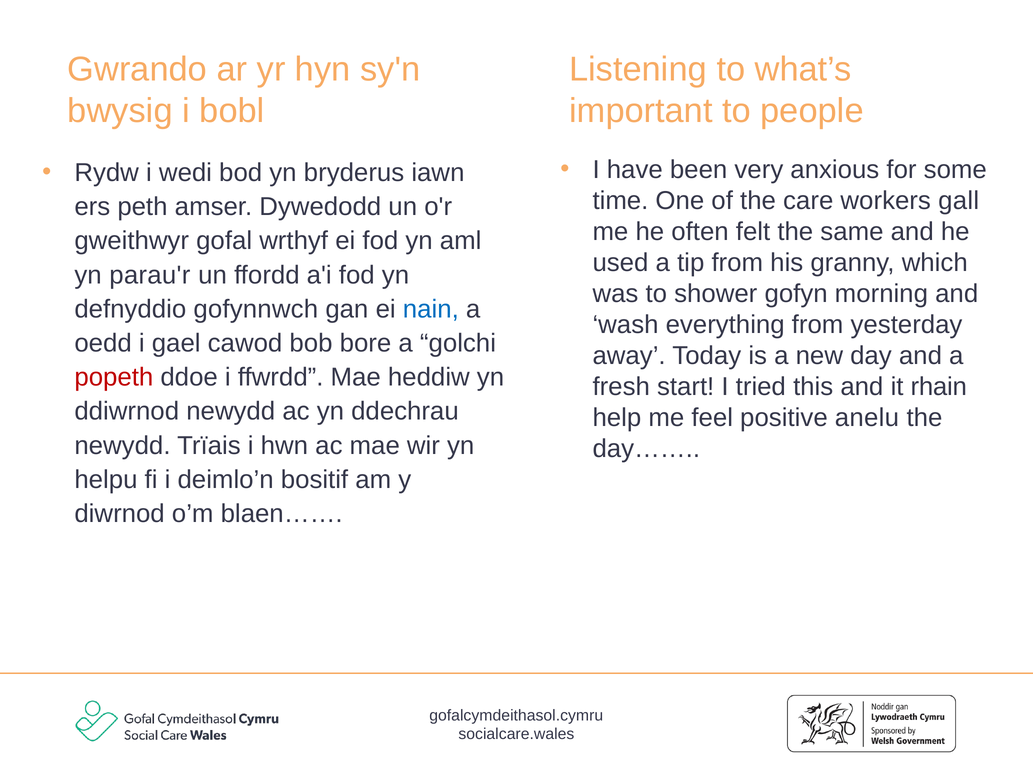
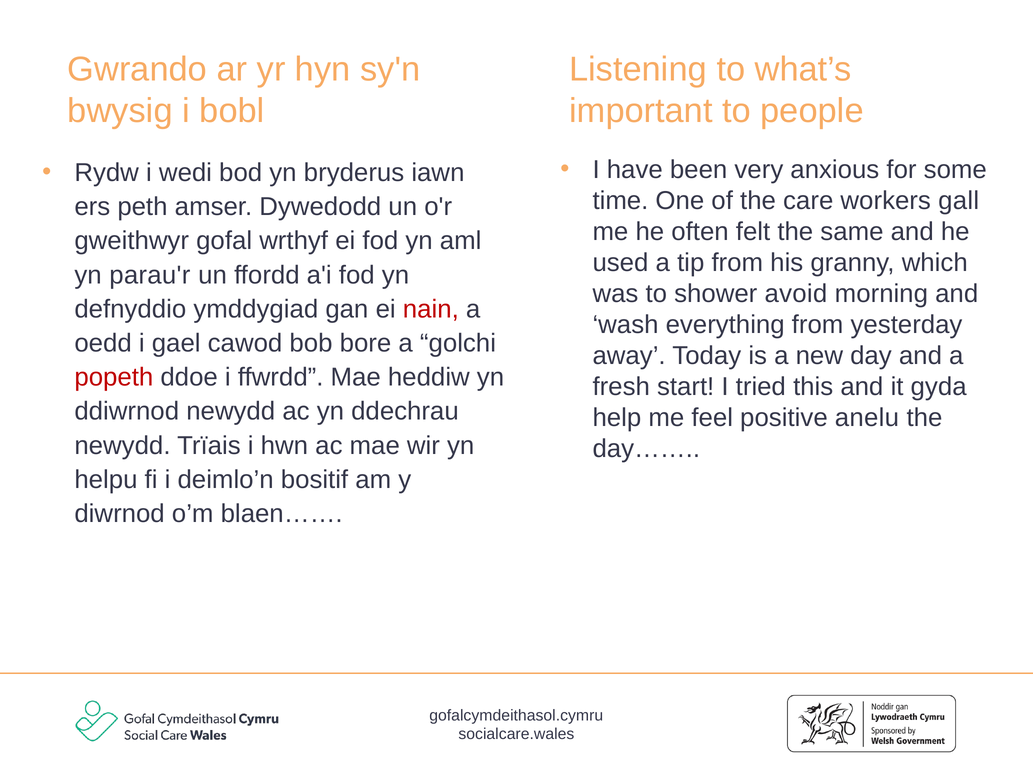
gofyn: gofyn -> avoid
gofynnwch: gofynnwch -> ymddygiad
nain colour: blue -> red
rhain: rhain -> gyda
